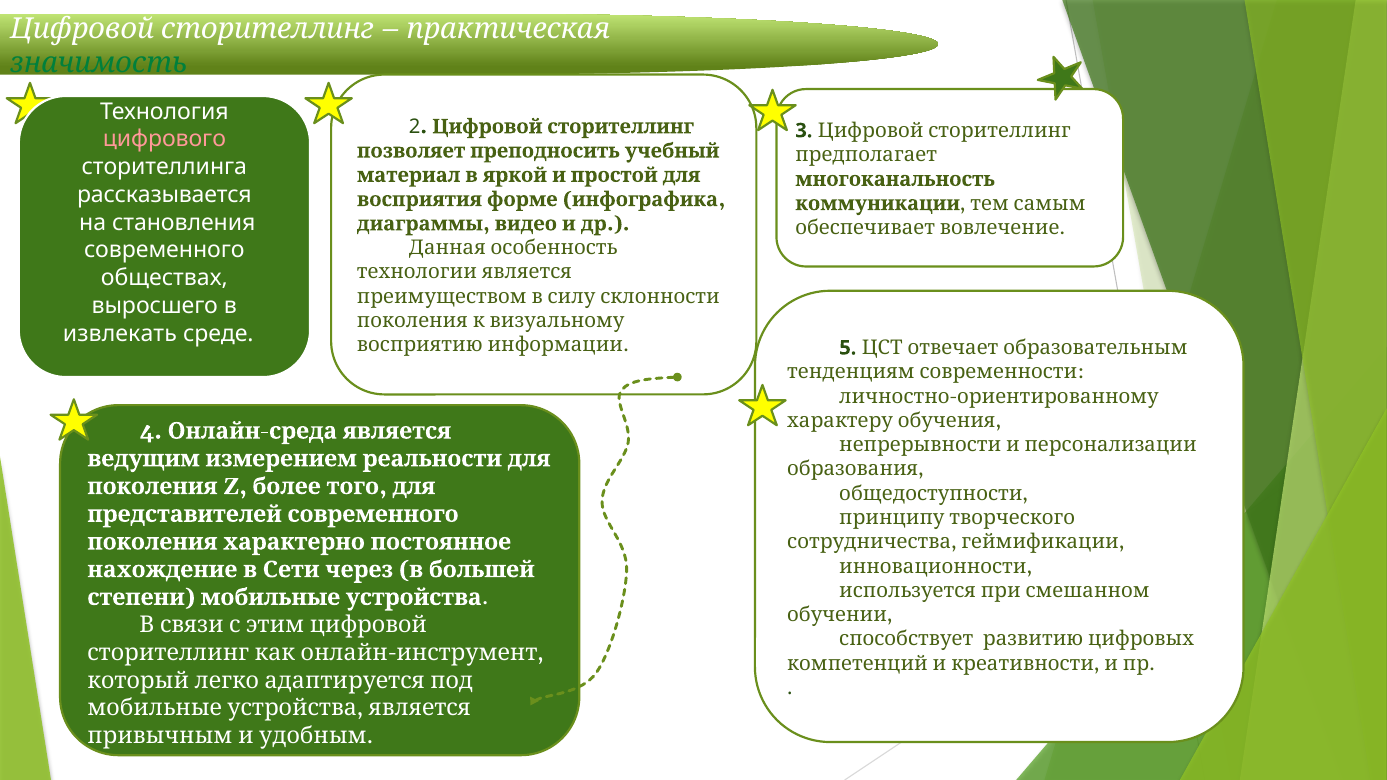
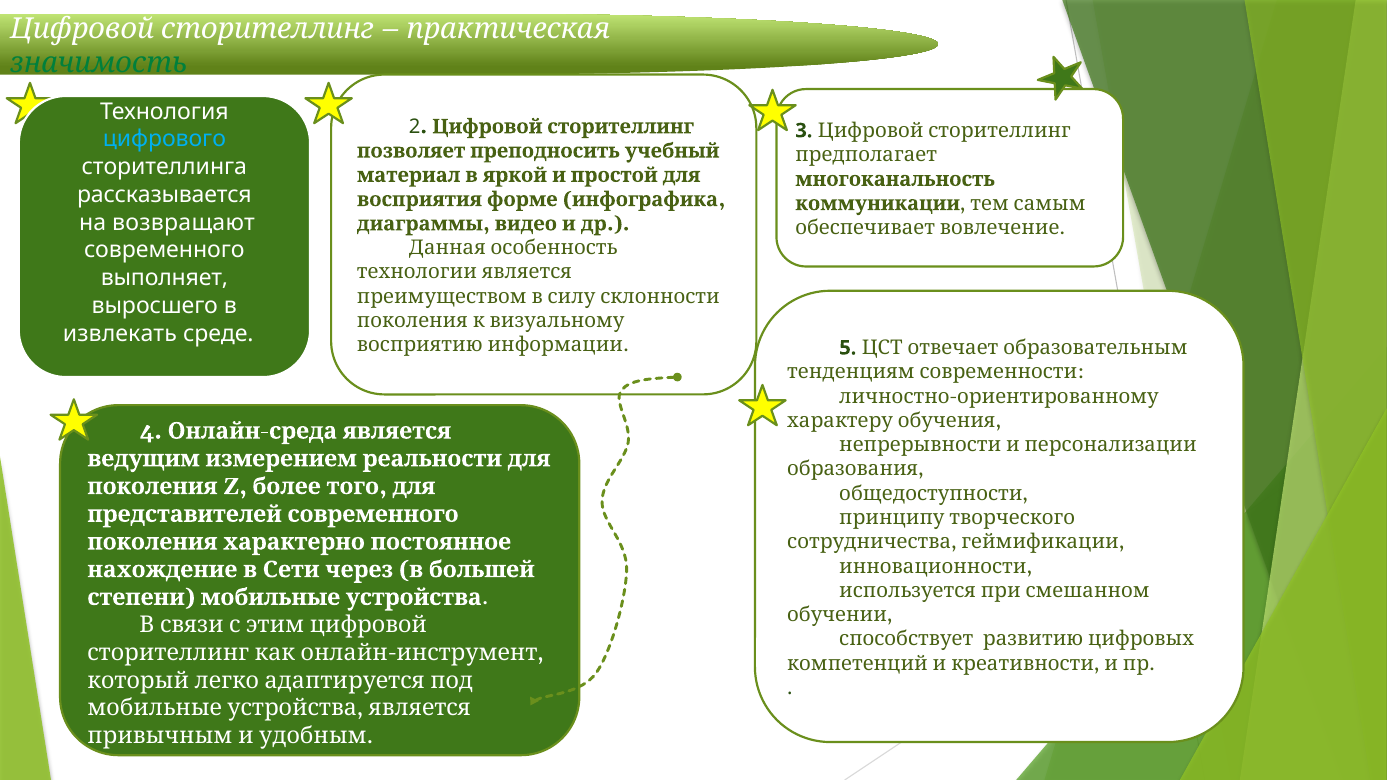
цифрового colour: pink -> light blue
становления: становления -> возвращают
обществах: обществах -> выполняет
